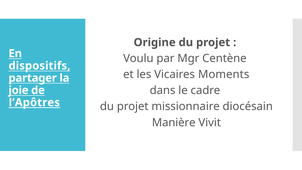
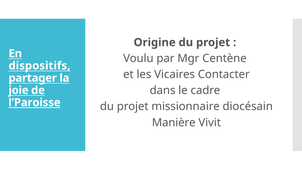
Moments: Moments -> Contacter
l’Apôtres: l’Apôtres -> l’Paroisse
